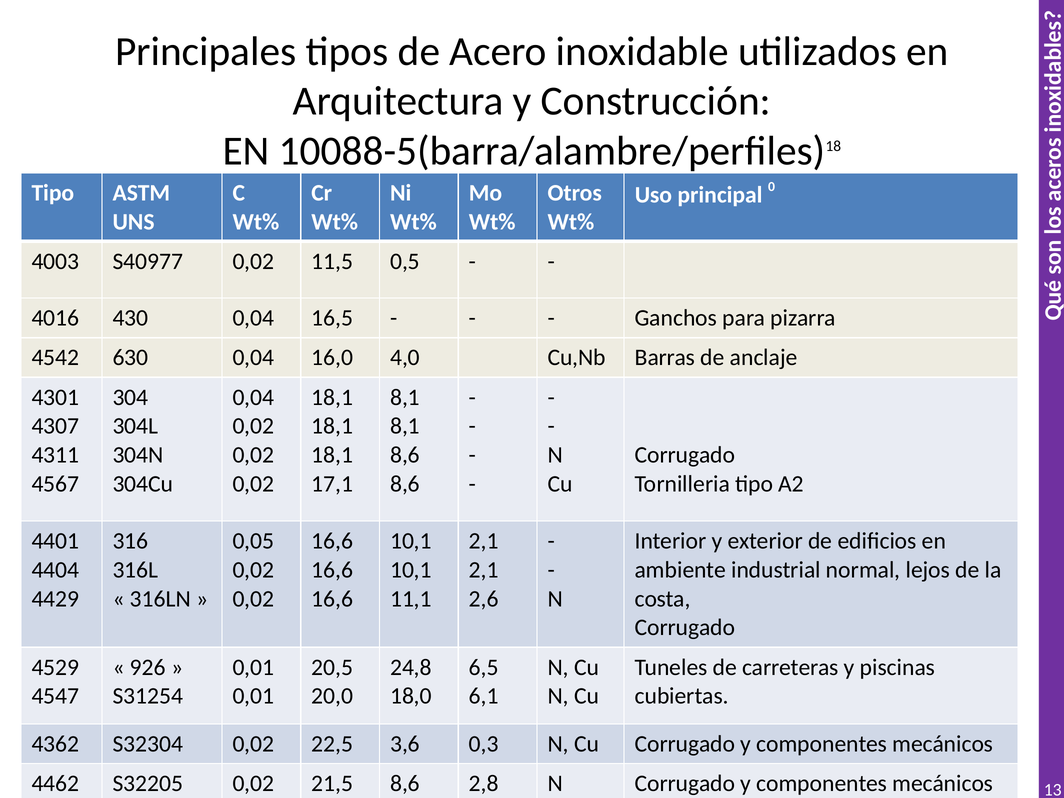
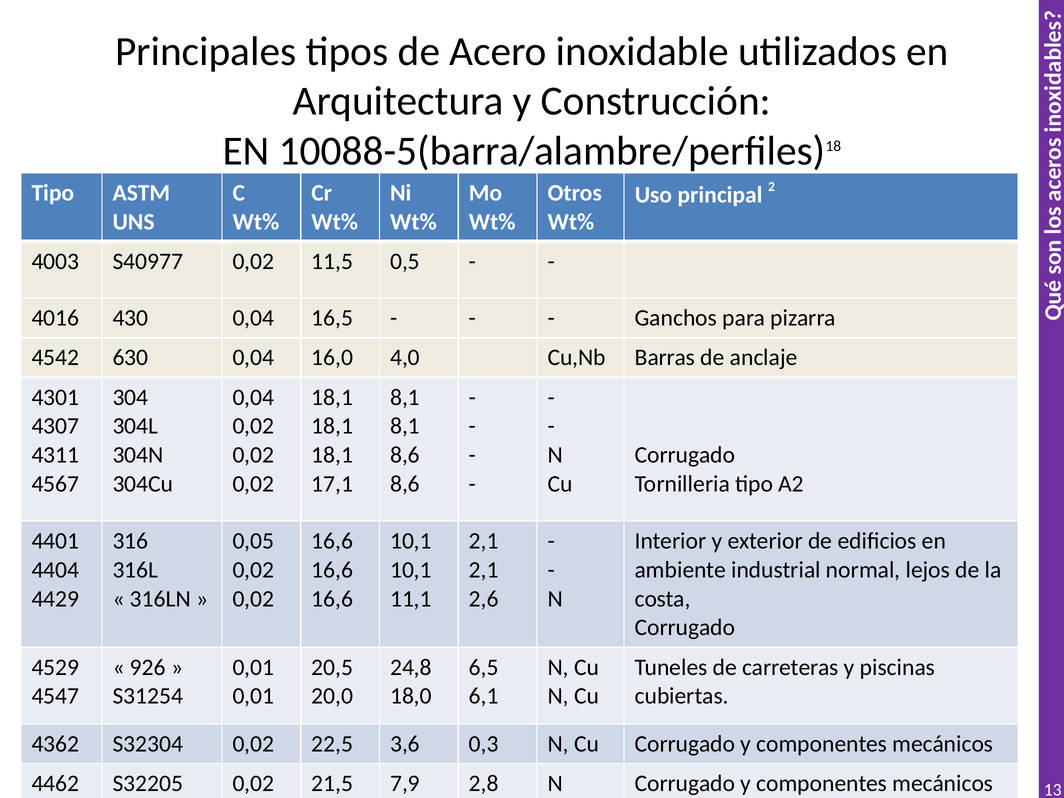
0: 0 -> 2
21,5 8,6: 8,6 -> 7,9
